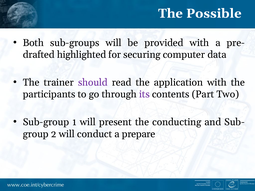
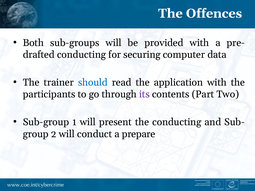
Possible: Possible -> Offences
highlighted at (82, 55): highlighted -> conducting
should colour: purple -> blue
